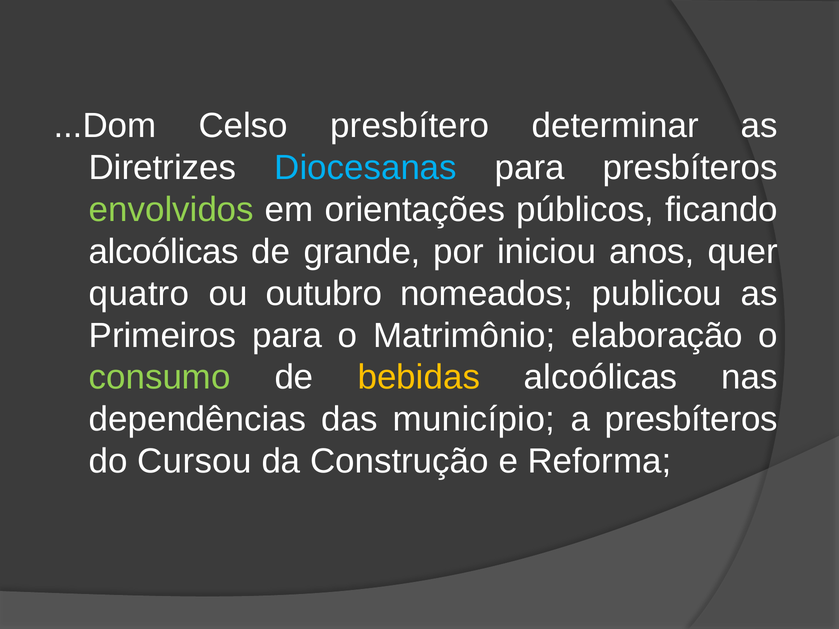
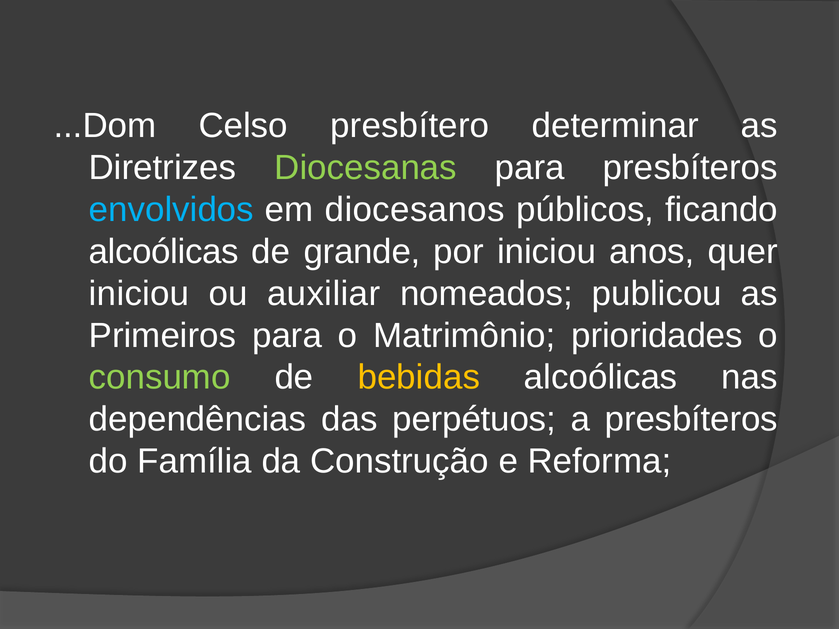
Diocesanas colour: light blue -> light green
envolvidos colour: light green -> light blue
orientações: orientações -> diocesanos
quatro at (139, 294): quatro -> iniciou
outubro: outubro -> auxiliar
elaboração: elaboração -> prioridades
município: município -> perpétuos
Cursou: Cursou -> Família
